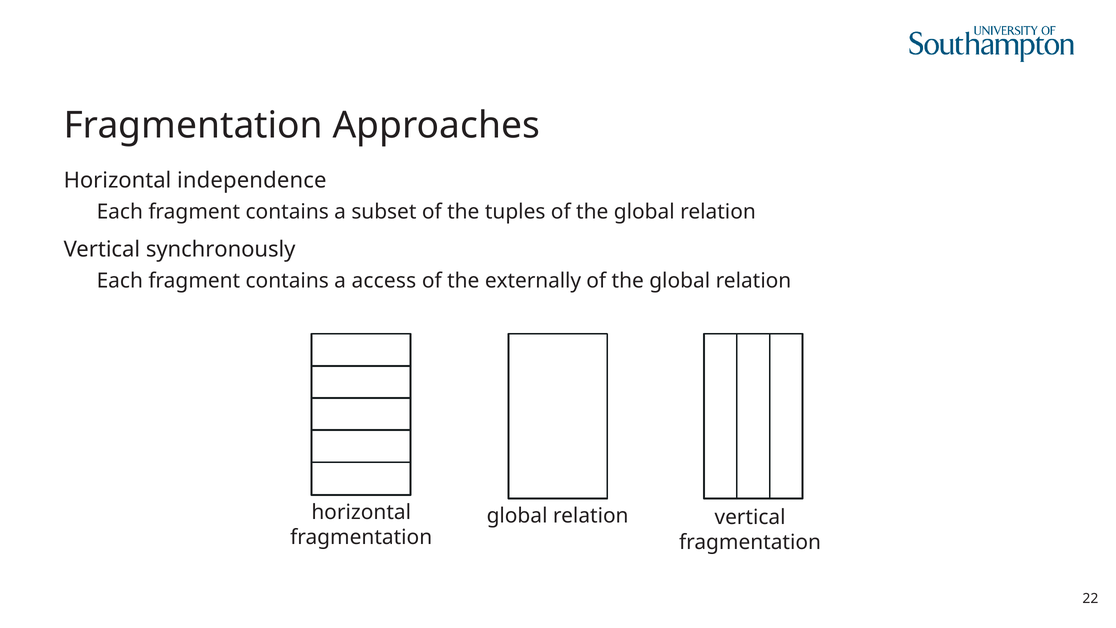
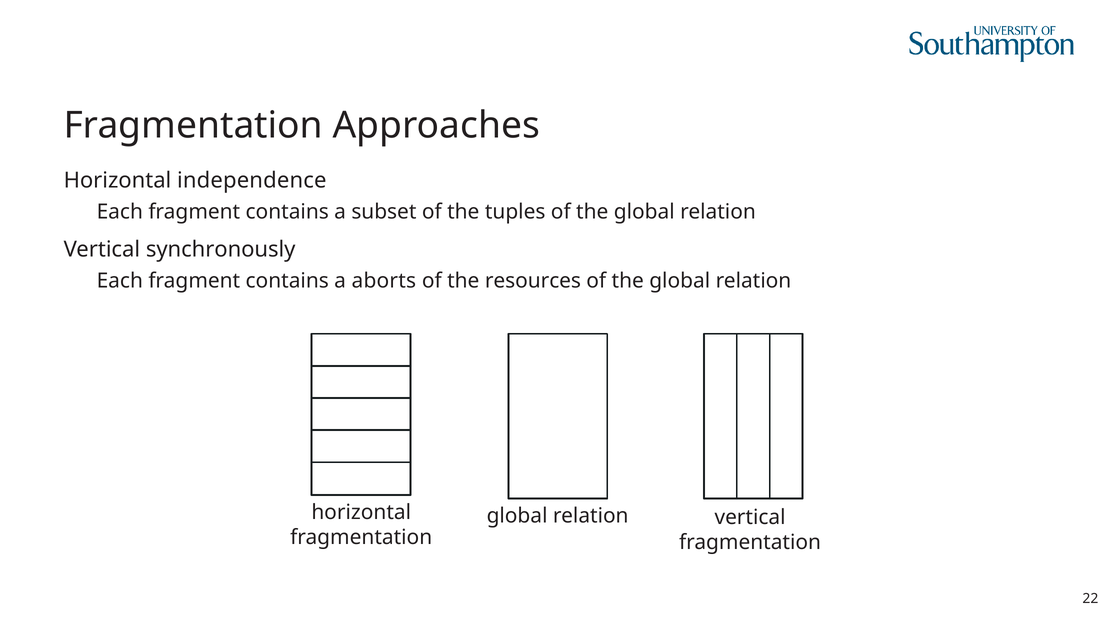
access: access -> aborts
externally: externally -> resources
